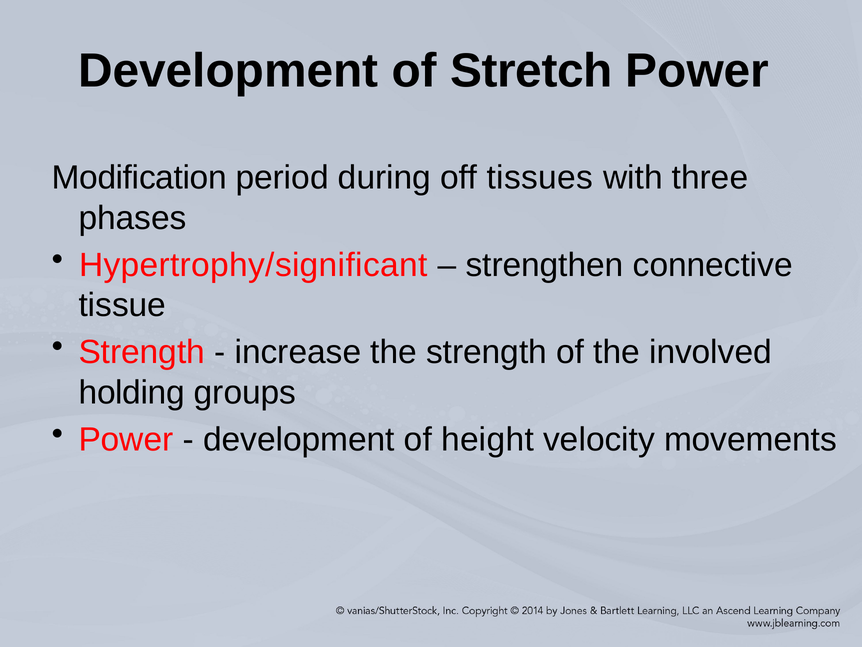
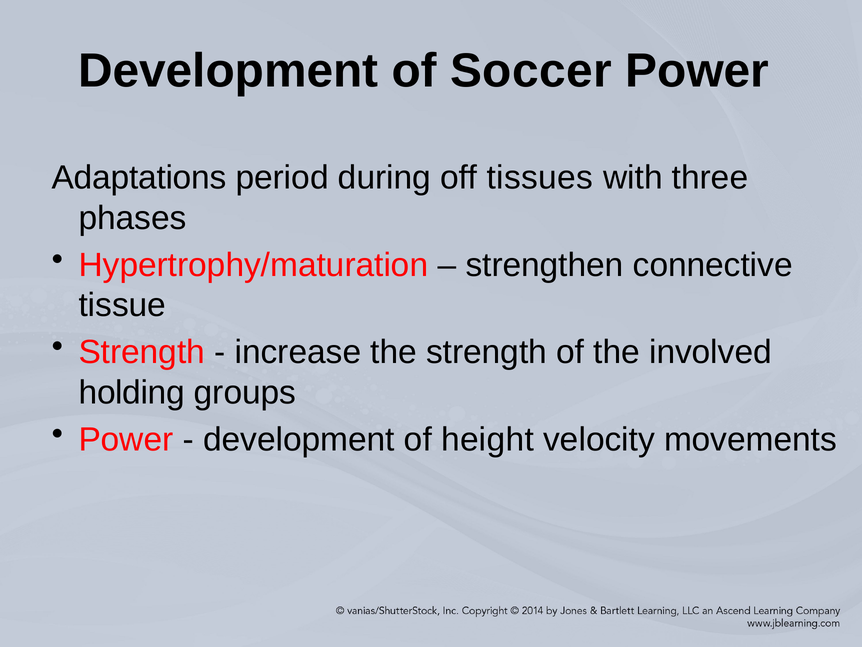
Stretch: Stretch -> Soccer
Modification: Modification -> Adaptations
Hypertrophy/significant: Hypertrophy/significant -> Hypertrophy/maturation
